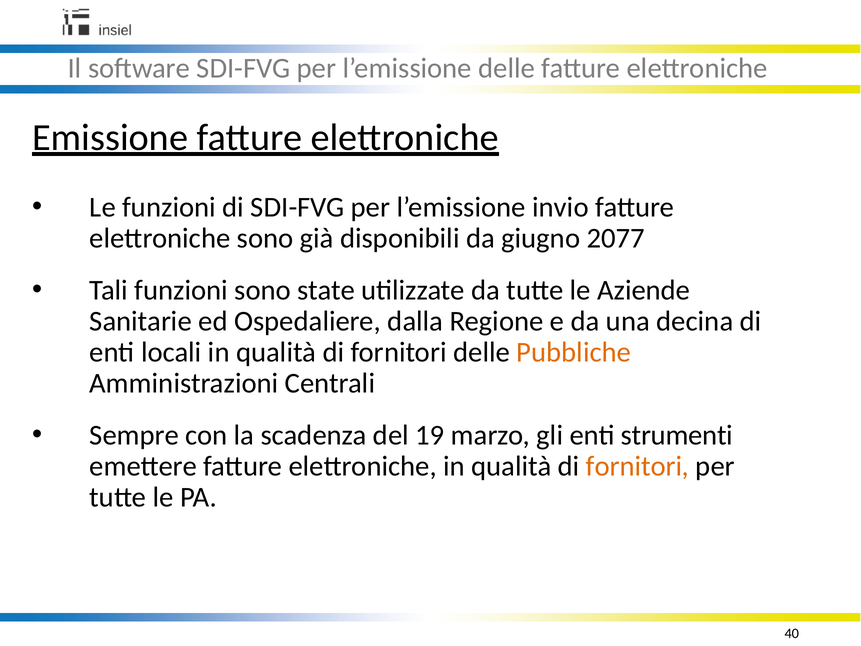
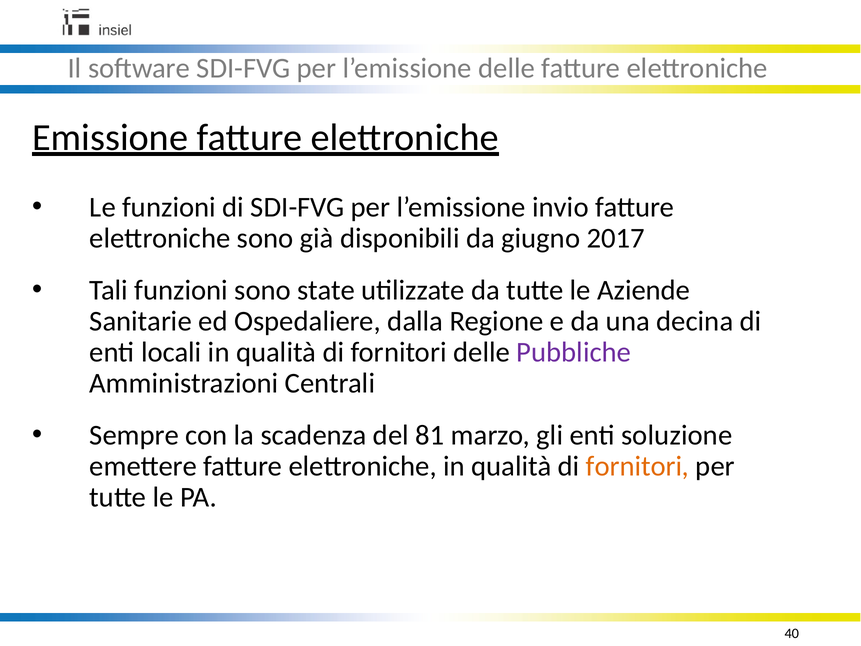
2077: 2077 -> 2017
Pubbliche colour: orange -> purple
19: 19 -> 81
strumenti: strumenti -> soluzione
